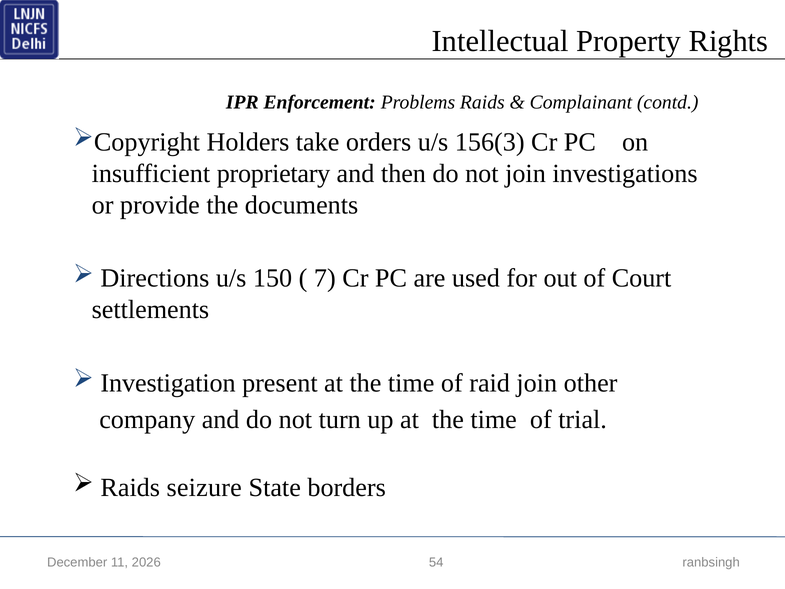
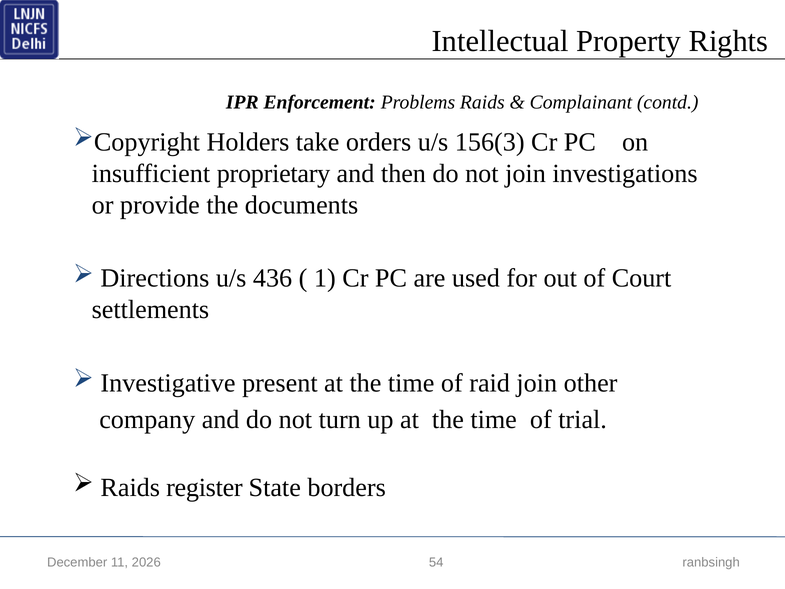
150: 150 -> 436
7: 7 -> 1
Investigation: Investigation -> Investigative
seizure: seizure -> register
